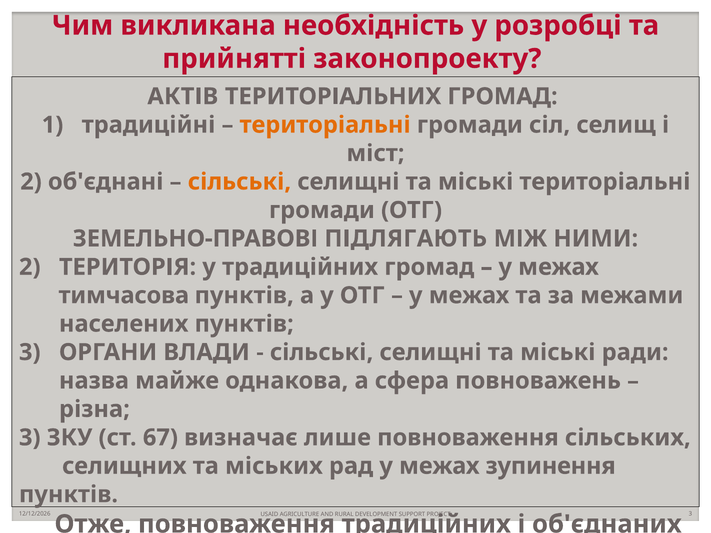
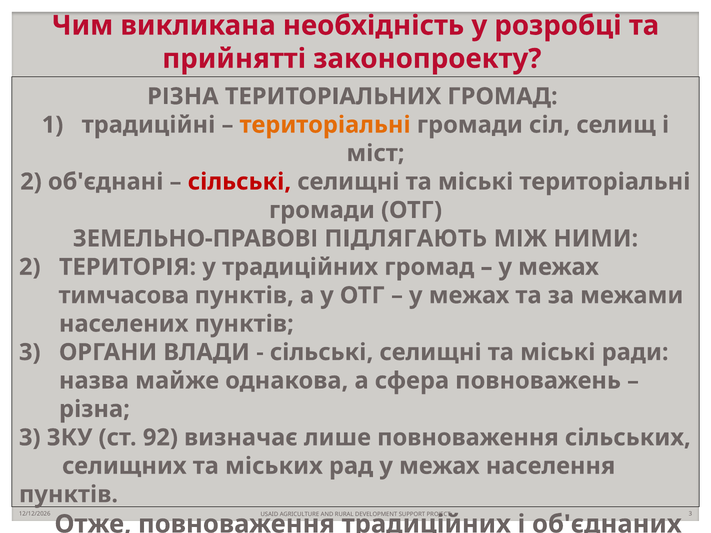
АКТІВ at (183, 96): АКТІВ -> РІЗНА
сільські at (239, 182) colour: orange -> red
67: 67 -> 92
зупинення: зупинення -> населення
